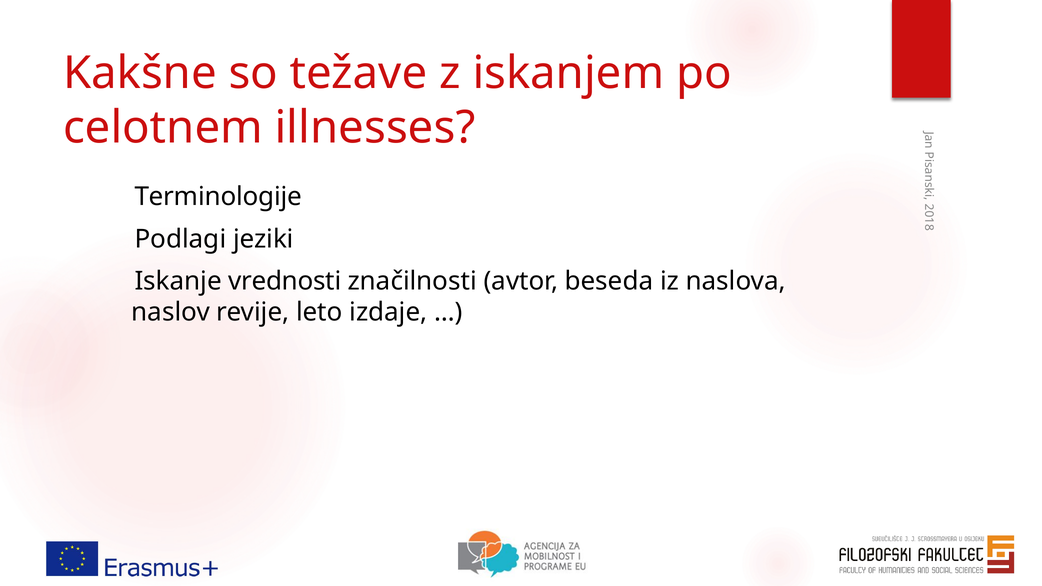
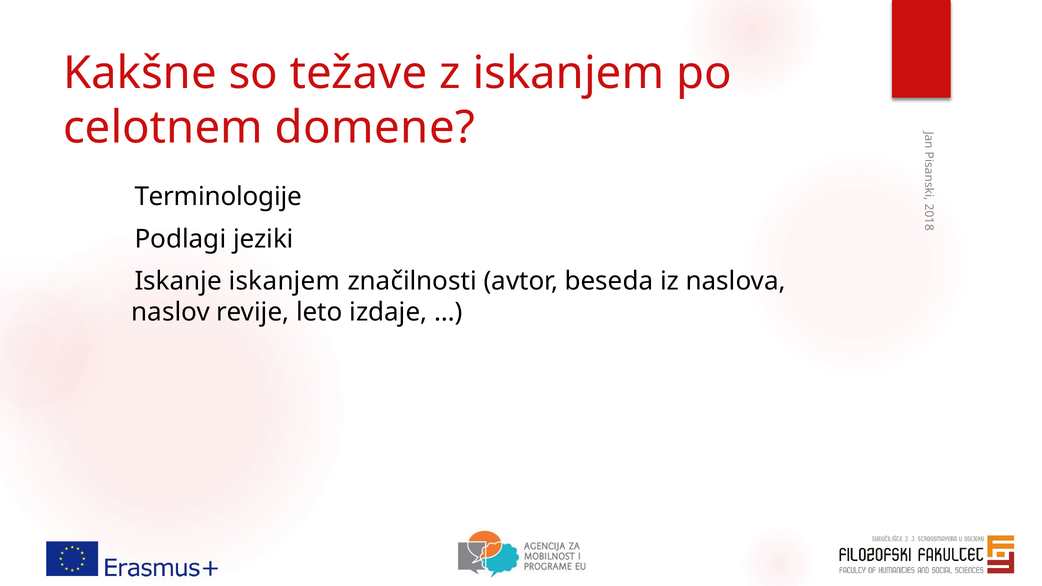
illnesses: illnesses -> domene
Iskanje vrednosti: vrednosti -> iskanjem
